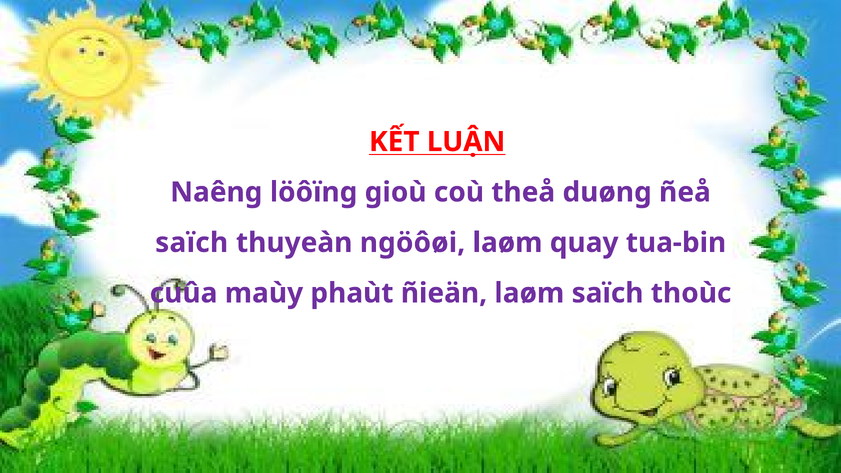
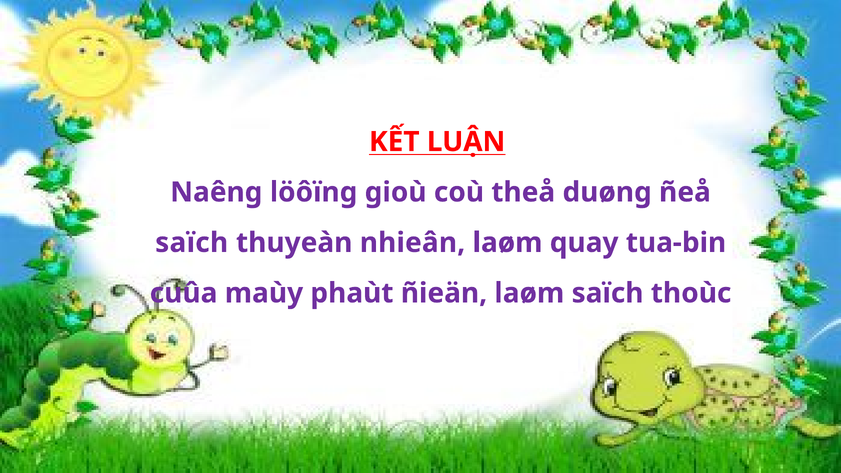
ngöôøi: ngöôøi -> nhieân
